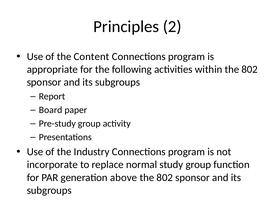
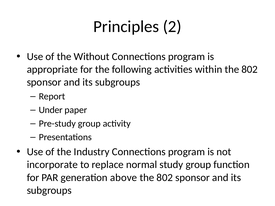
Content: Content -> Without
Board: Board -> Under
